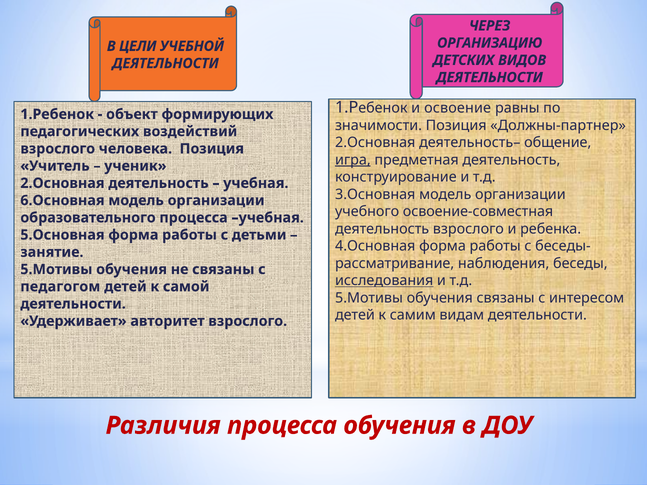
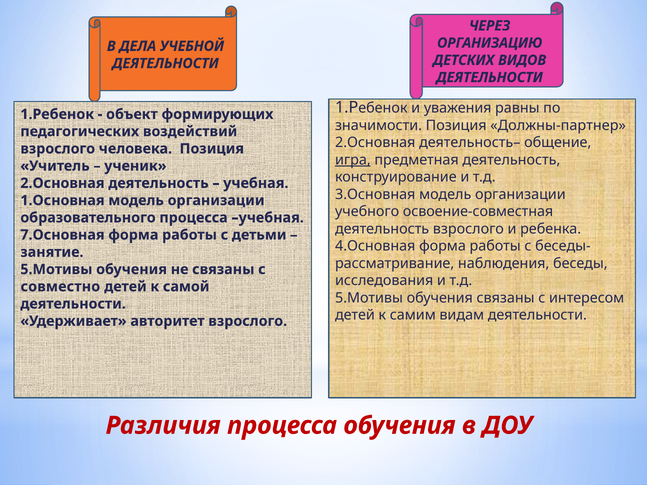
ЦЕЛИ: ЦЕЛИ -> ДЕЛА
освоение: освоение -> уважения
6.Основная: 6.Основная -> 1.Основная
5.Основная: 5.Основная -> 7.Основная
исследования underline: present -> none
педагогом: педагогом -> совместно
